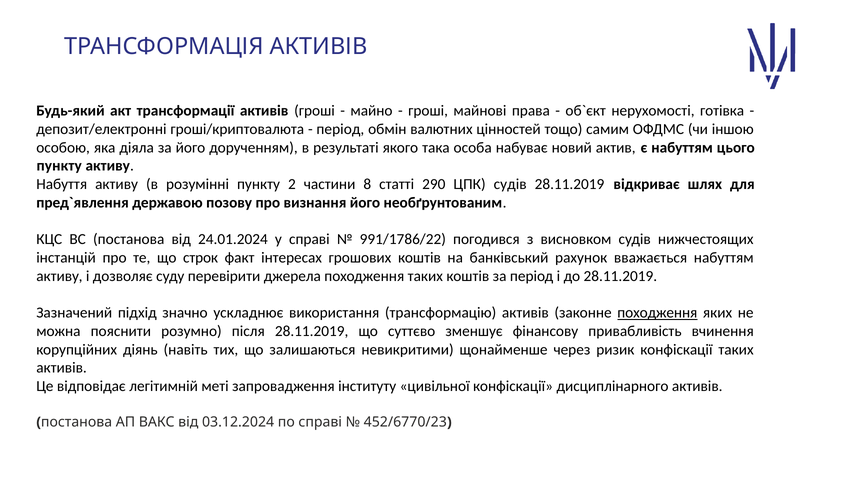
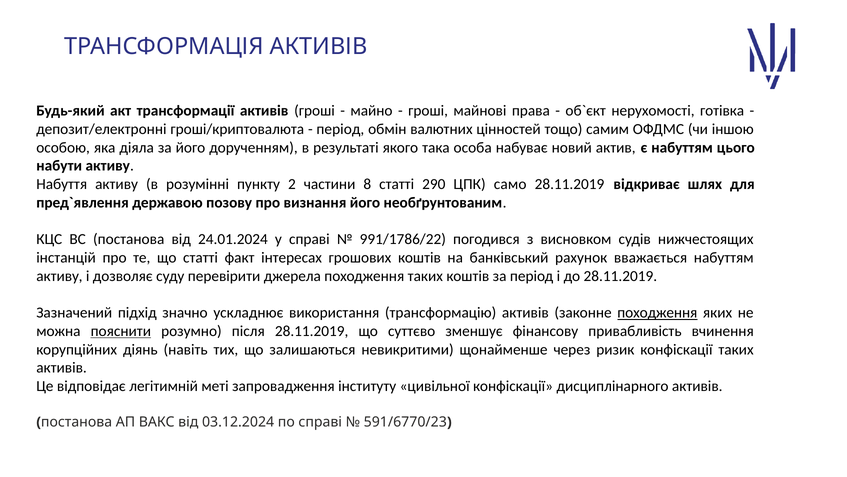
пункту at (59, 166): пункту -> набути
ЦПК судів: судів -> само
що строк: строк -> статті
пояснити underline: none -> present
452/6770/23: 452/6770/23 -> 591/6770/23
